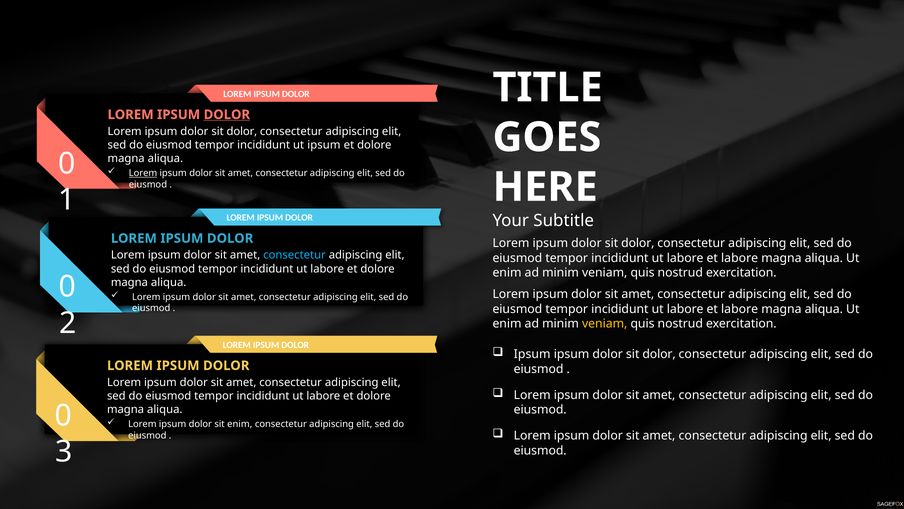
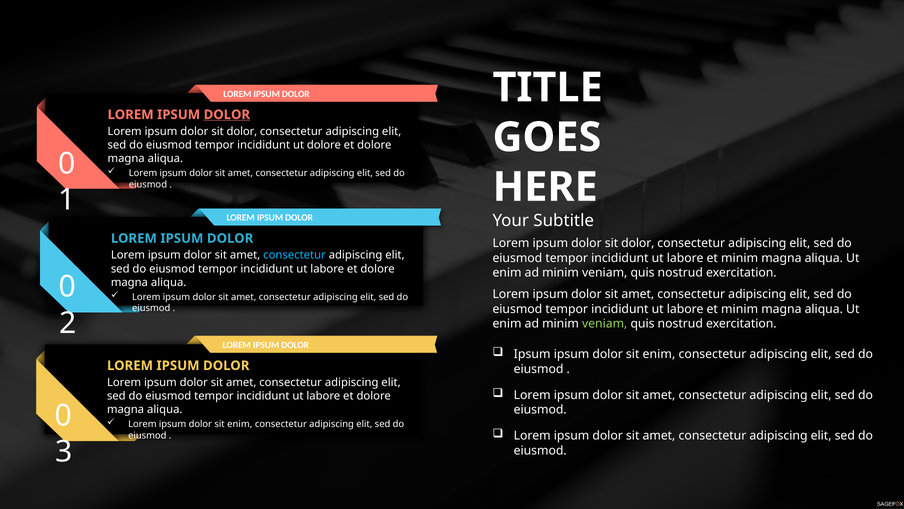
ut ipsum: ipsum -> dolore
Lorem at (143, 173) underline: present -> none
labore at (740, 258): labore -> minim
labore at (740, 309): labore -> minim
veniam at (605, 324) colour: yellow -> light green
dolor at (659, 354): dolor -> enim
